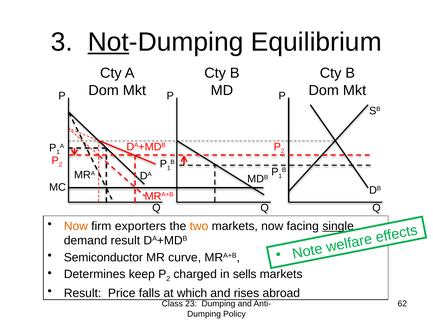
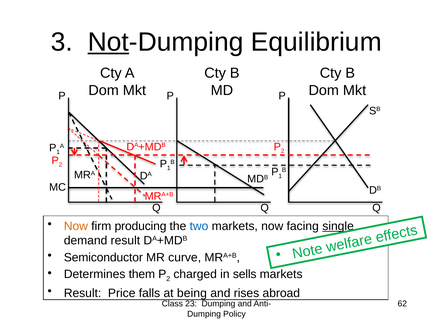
exporters: exporters -> producing
two colour: orange -> blue
keep: keep -> them
which: which -> being
